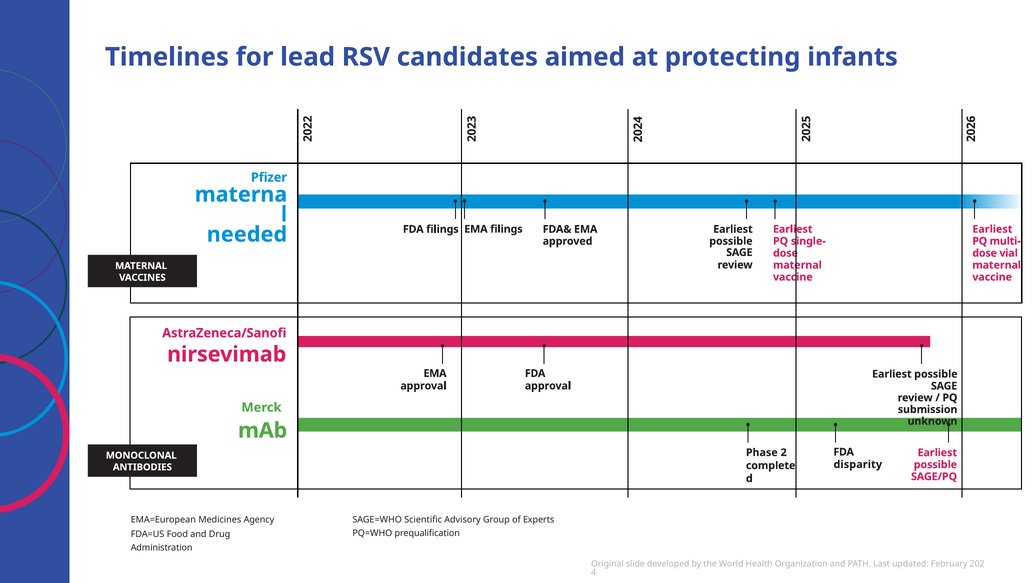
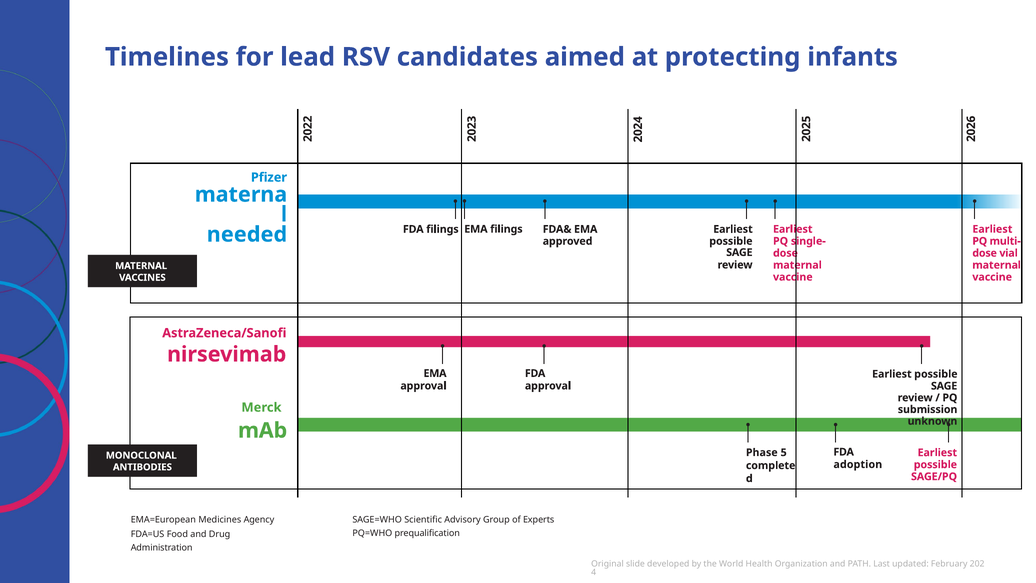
Phase 2: 2 -> 5
disparity: disparity -> adoption
